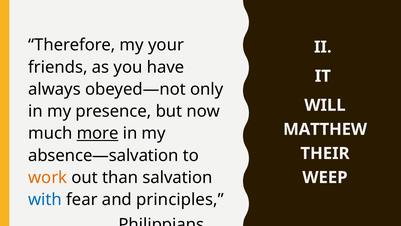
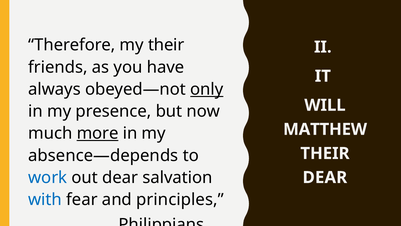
my your: your -> their
only underline: none -> present
absence—salvation: absence—salvation -> absence—depends
work colour: orange -> blue
out than: than -> dear
WEEP at (325, 177): WEEP -> DEAR
